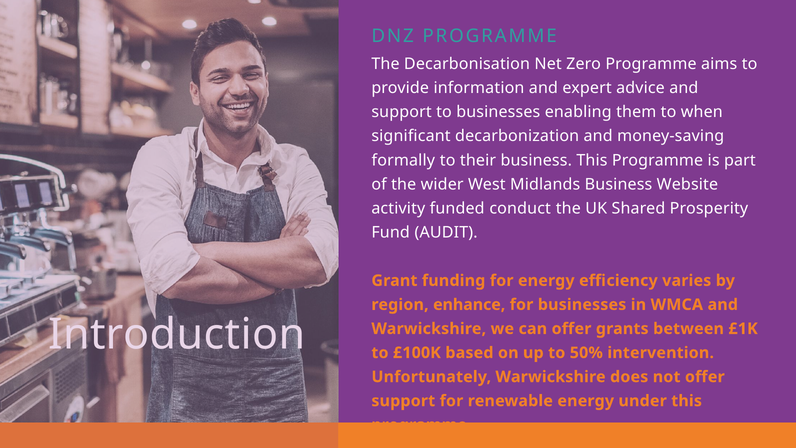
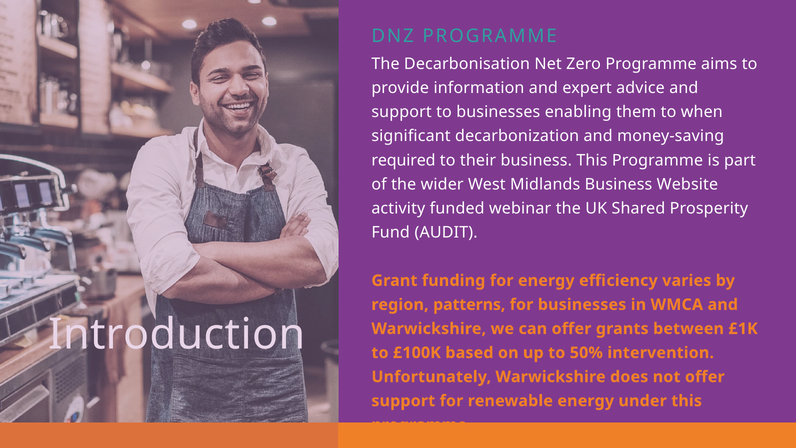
formally: formally -> required
conduct: conduct -> webinar
enhance: enhance -> patterns
